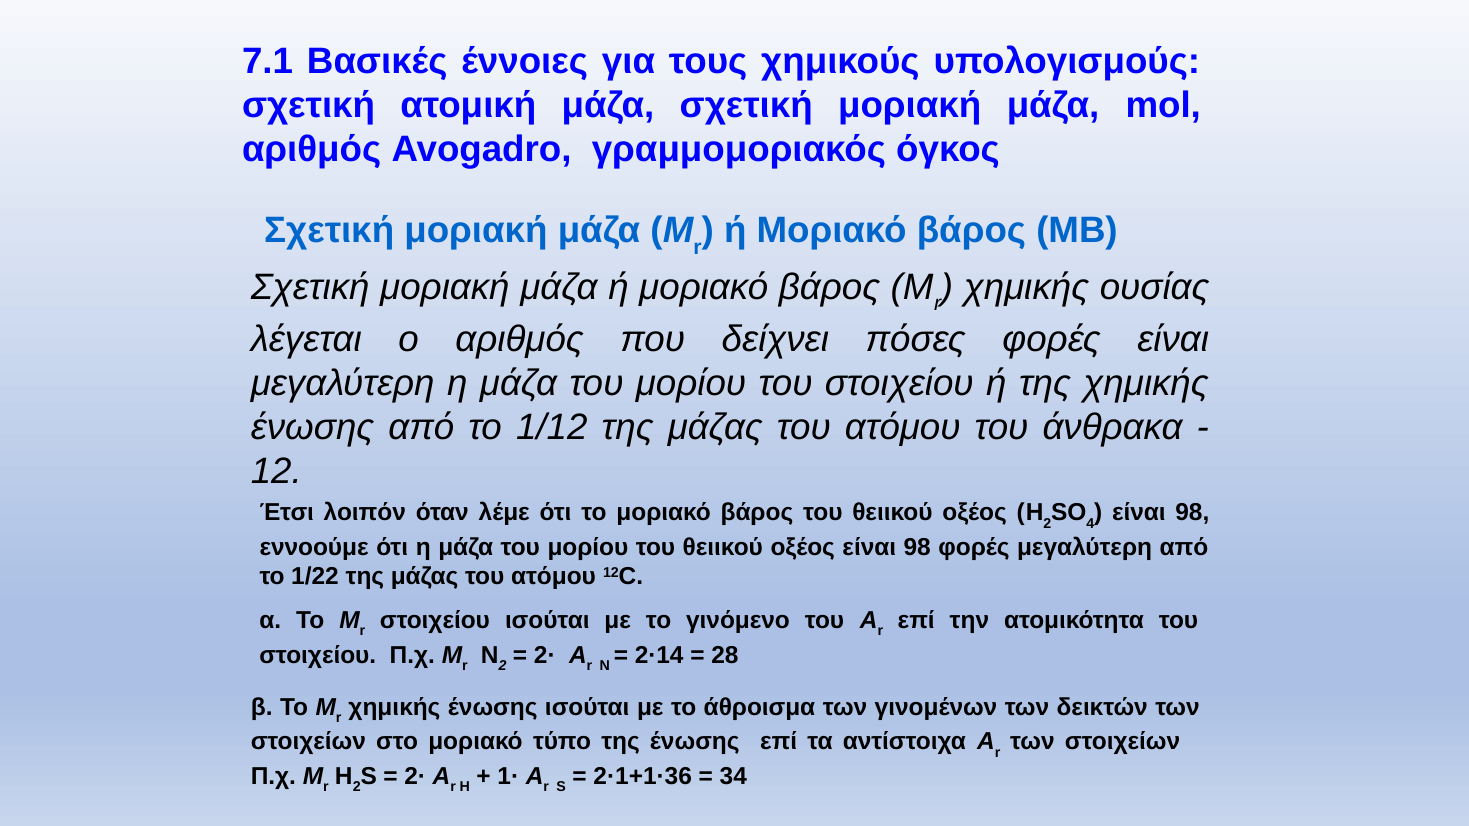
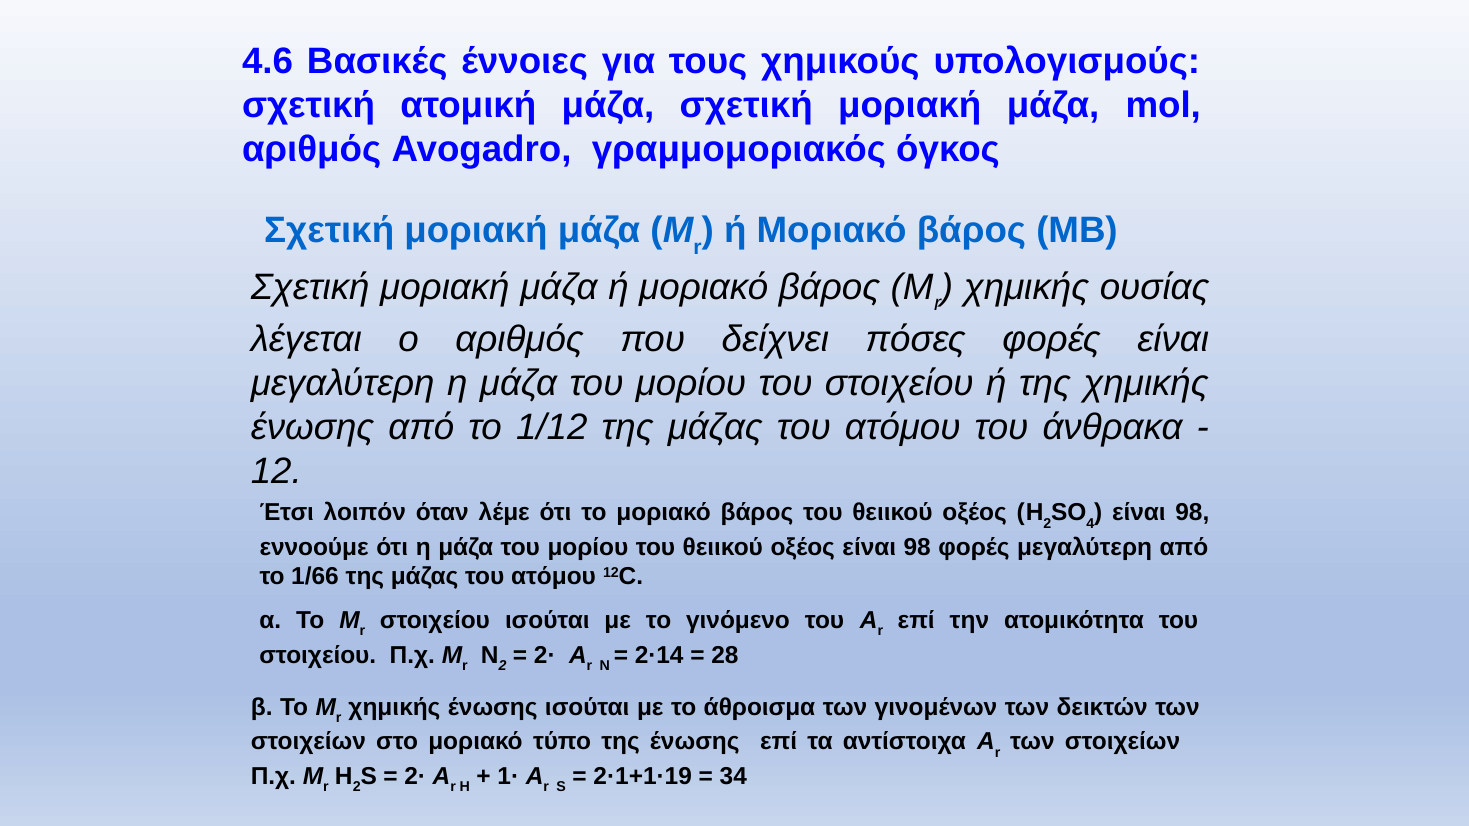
7.1: 7.1 -> 4.6
1/22: 1/22 -> 1/66
2·1+1·36: 2·1+1·36 -> 2·1+1·19
